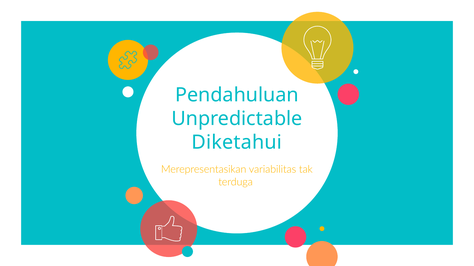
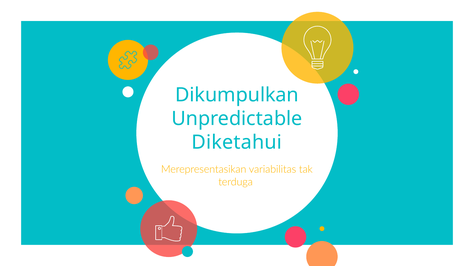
Pendahuluan: Pendahuluan -> Dikumpulkan
